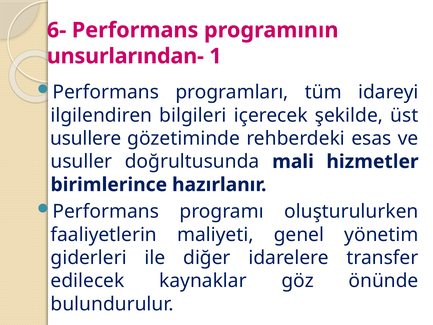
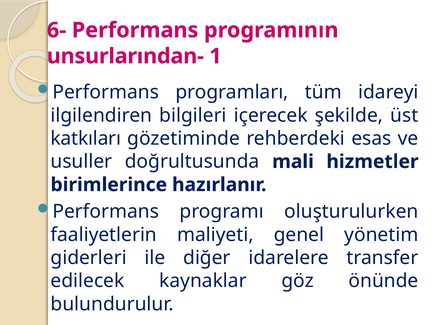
usullere: usullere -> katkıları
